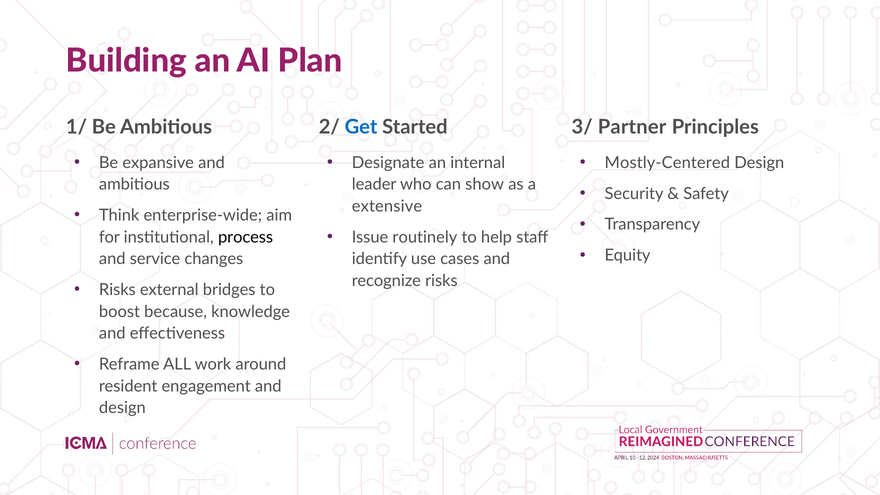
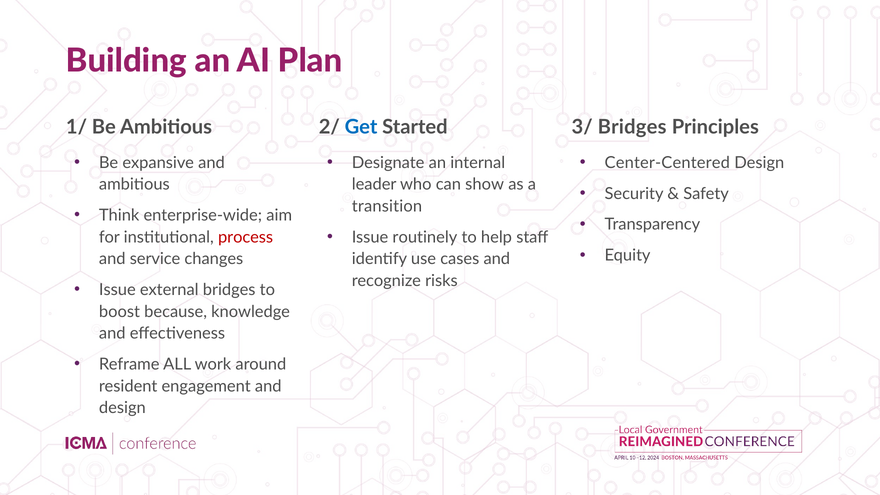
3/ Partner: Partner -> Bridges
Mostly-Centered: Mostly-Centered -> Center-Centered
extensive: extensive -> transition
process colour: black -> red
Risks at (117, 290): Risks -> Issue
